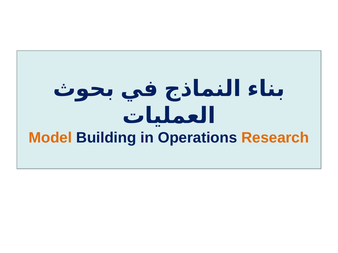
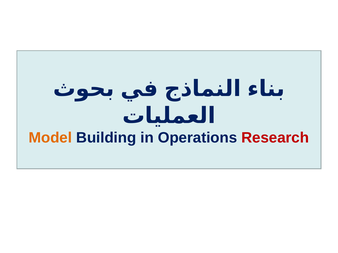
Research colour: orange -> red
